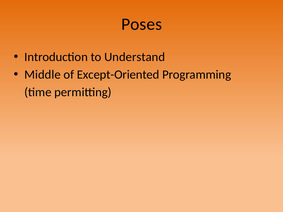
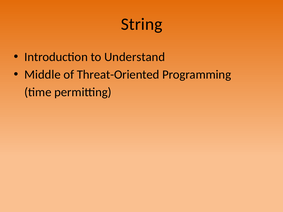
Poses: Poses -> String
Except-Oriented: Except-Oriented -> Threat-Oriented
